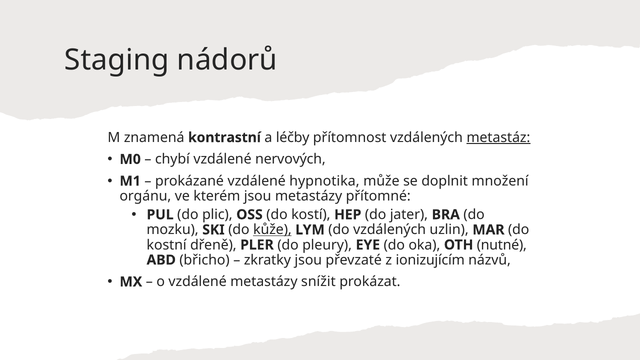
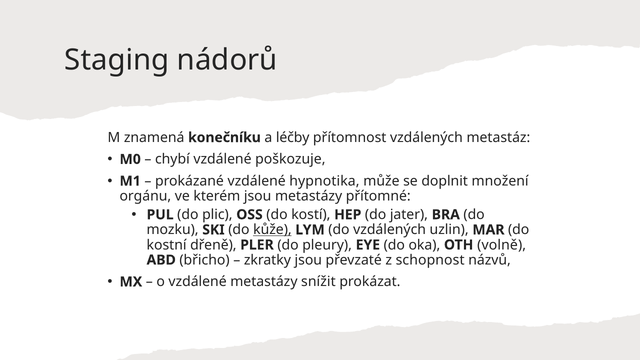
kontrastní: kontrastní -> konečníku
metastáz underline: present -> none
nervových: nervových -> poškozuje
nutné: nutné -> volně
ionizujícím: ionizujícím -> schopnost
